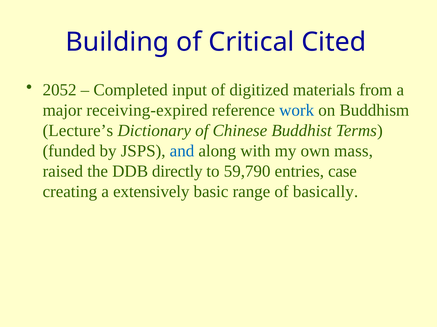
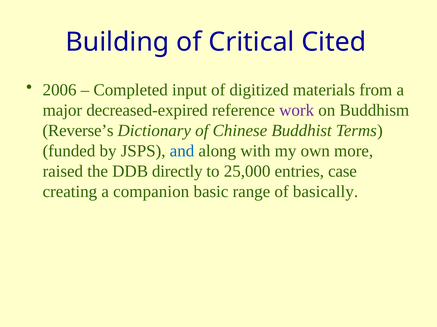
2052: 2052 -> 2006
receiving-expired: receiving-expired -> decreased-expired
work colour: blue -> purple
Lecture’s: Lecture’s -> Reverse’s
mass: mass -> more
59,790: 59,790 -> 25,000
extensively: extensively -> companion
